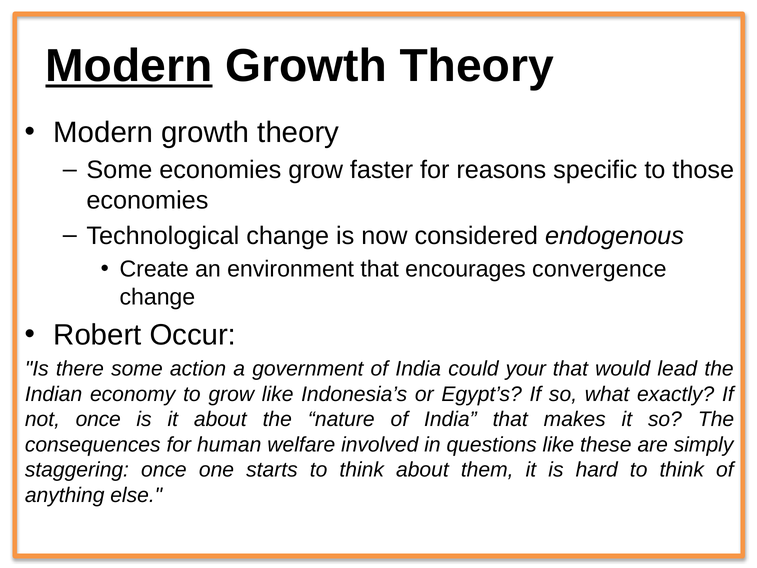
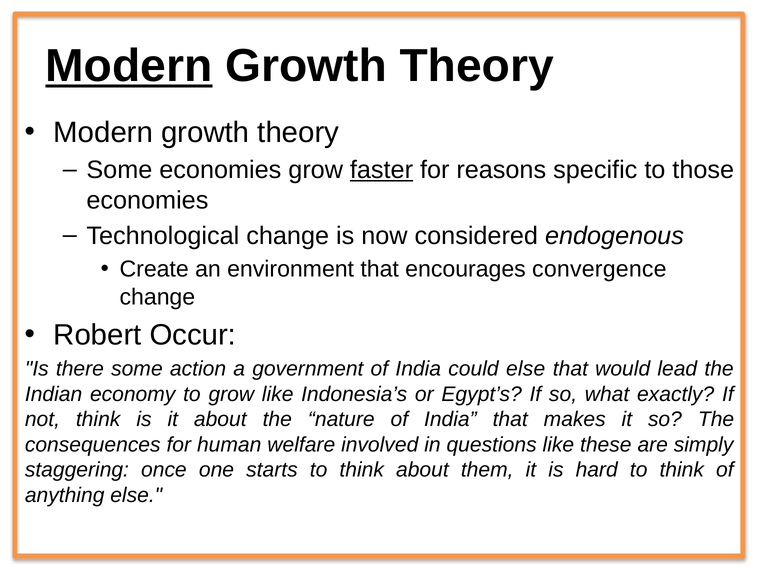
faster underline: none -> present
could your: your -> else
not once: once -> think
